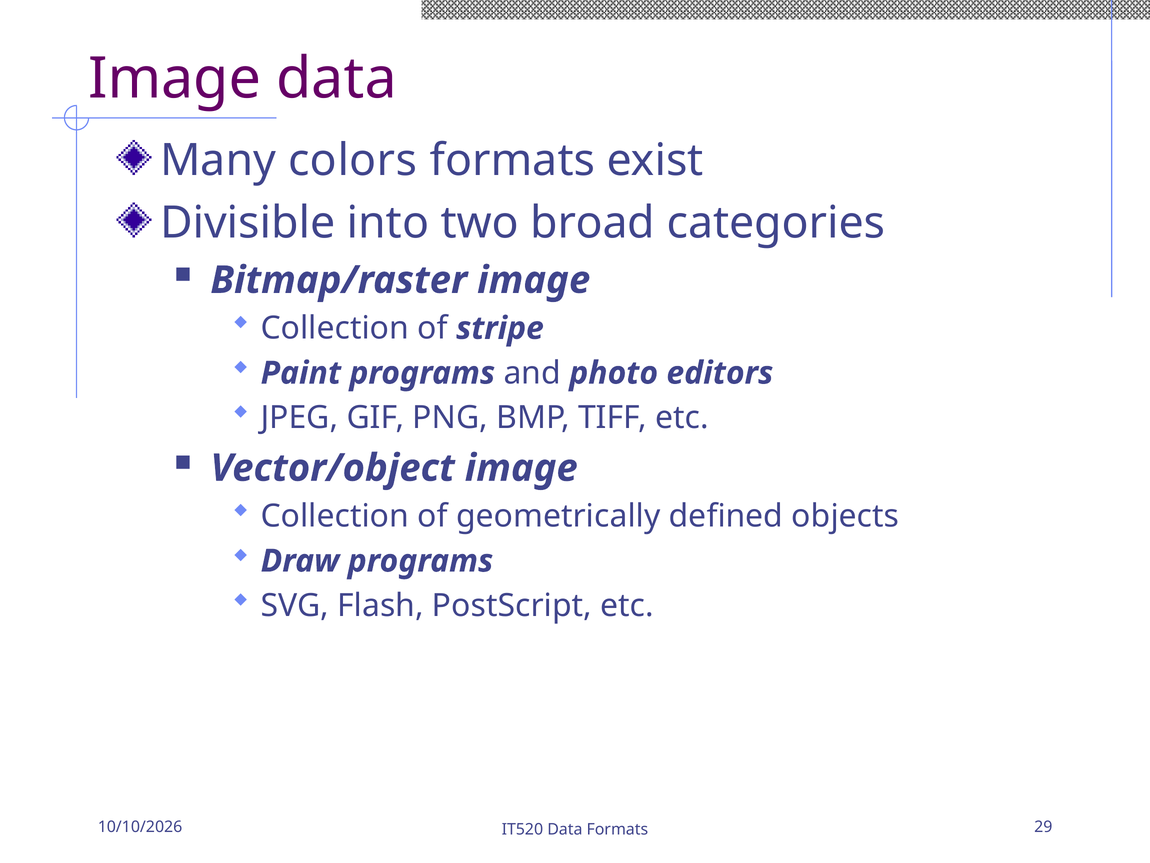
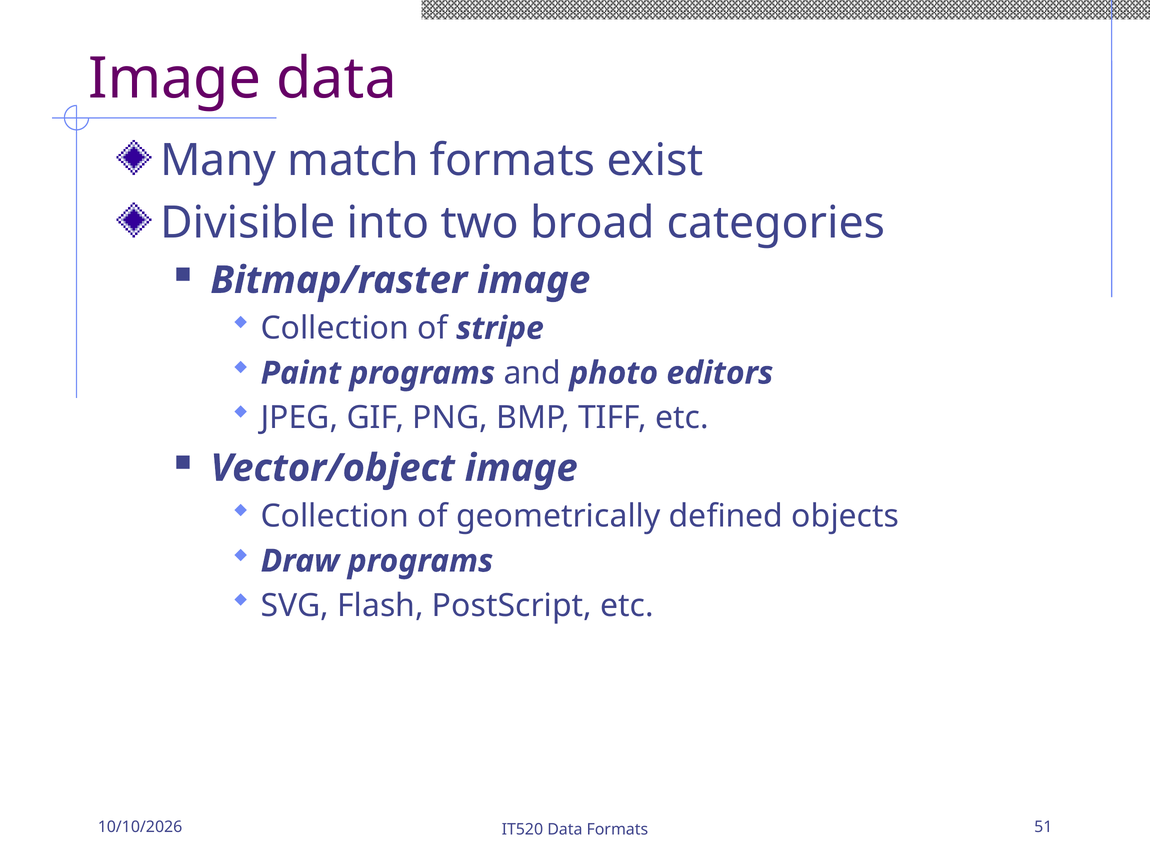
colors: colors -> match
29: 29 -> 51
